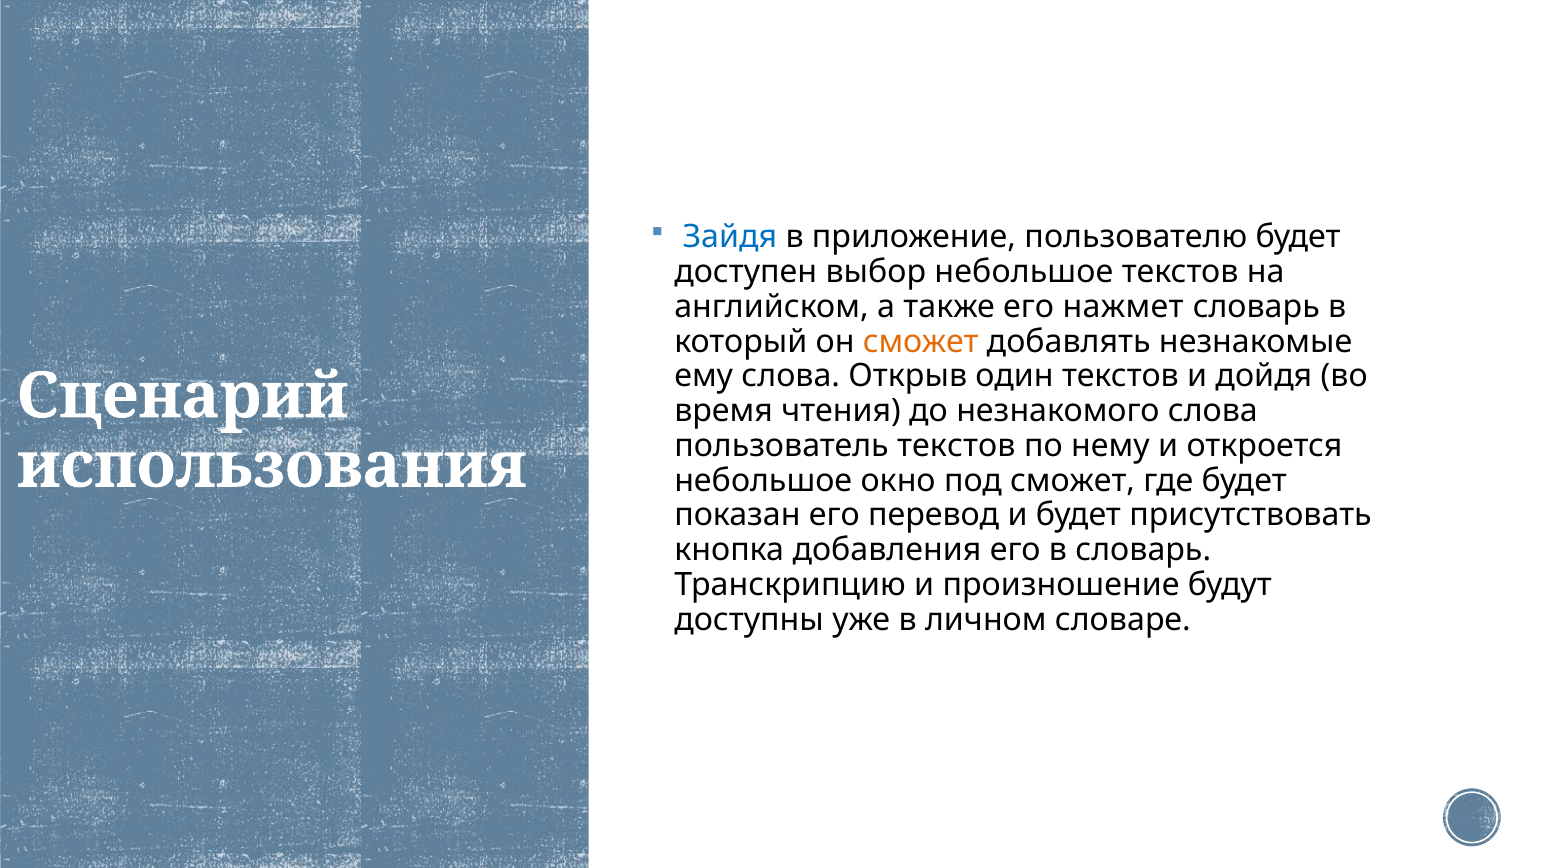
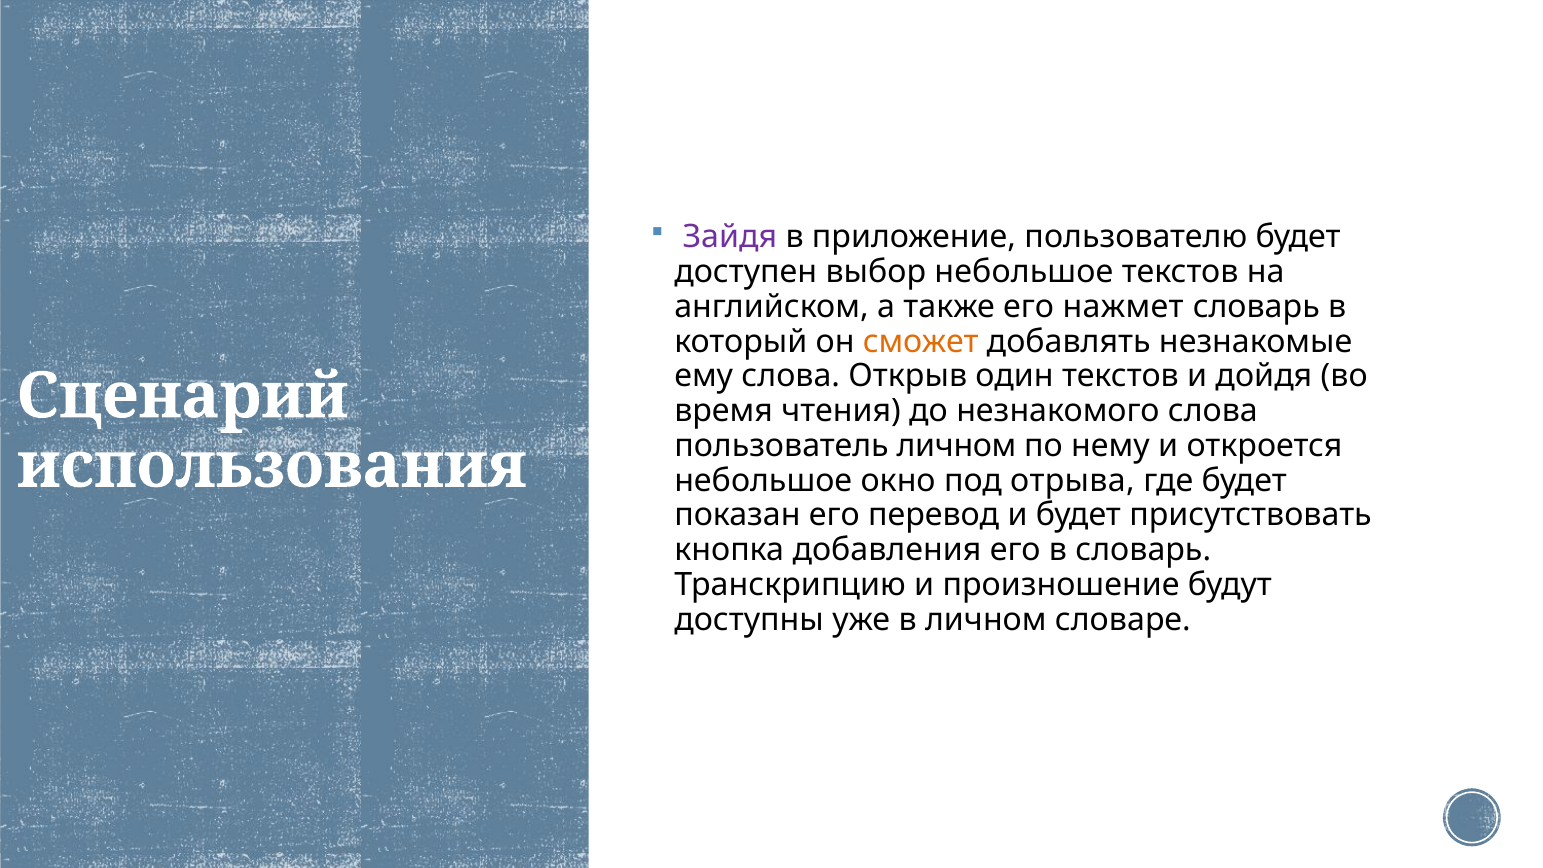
Зайдя colour: blue -> purple
пользователь текстов: текстов -> личном
под сможет: сможет -> отрыва
